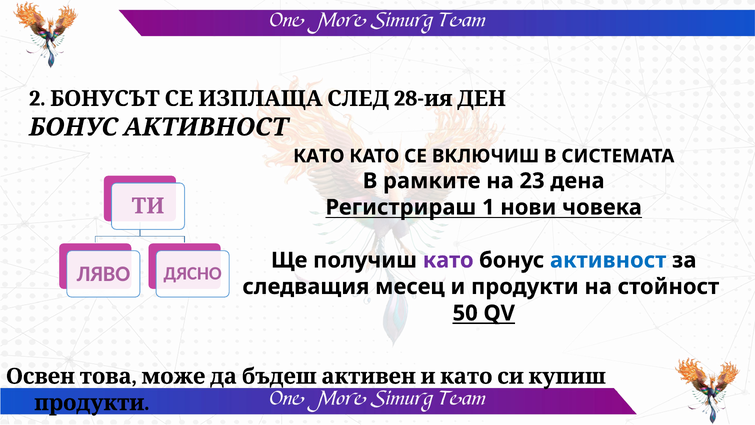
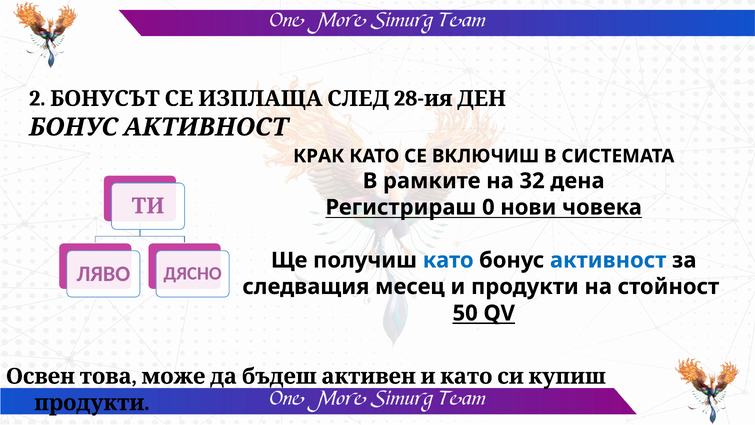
КАТО at (319, 156): КАТО -> КРАК
23: 23 -> 32
1: 1 -> 0
като at (448, 260) colour: purple -> blue
